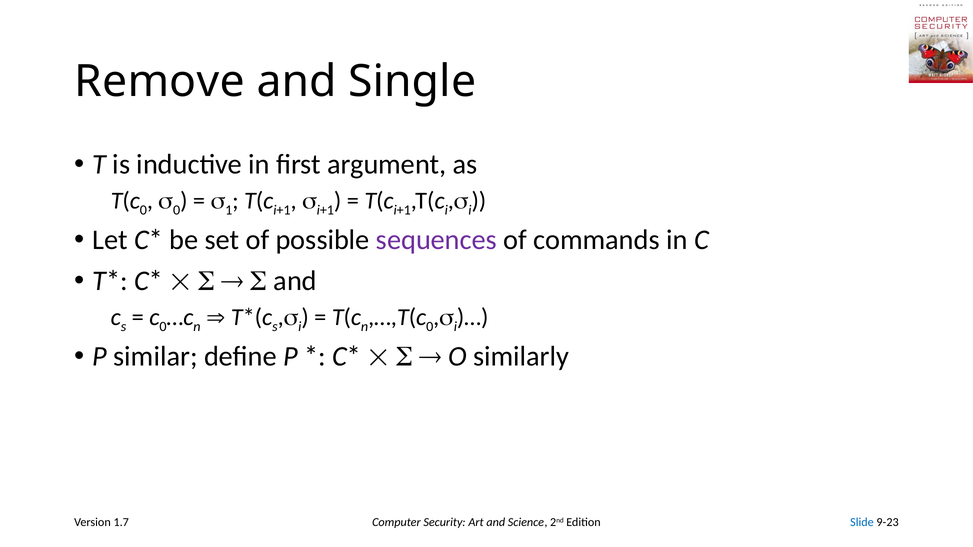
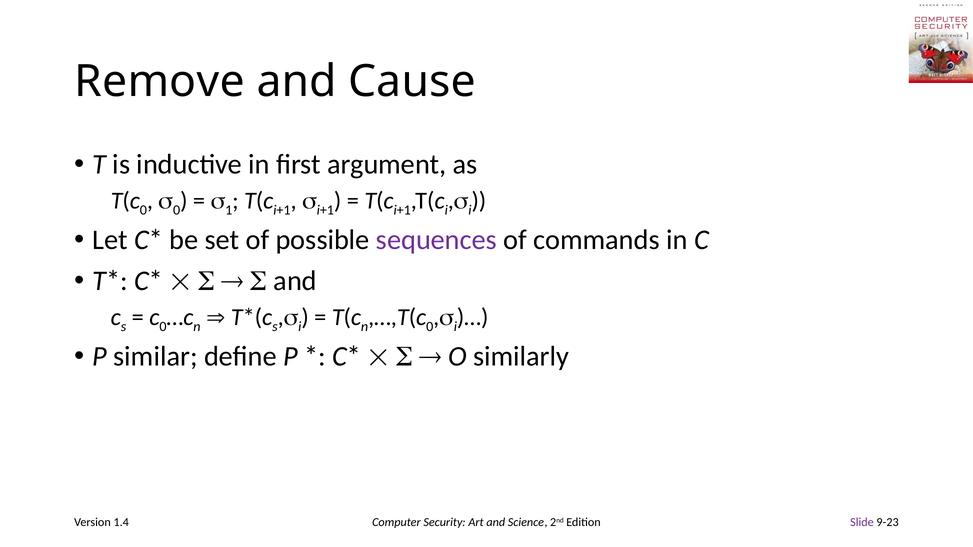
Single: Single -> Cause
1.7: 1.7 -> 1.4
Slide colour: blue -> purple
